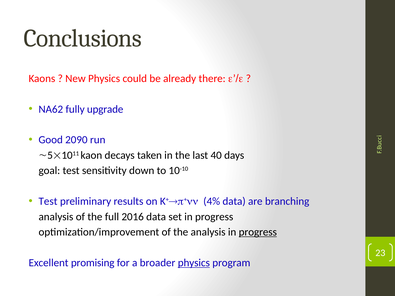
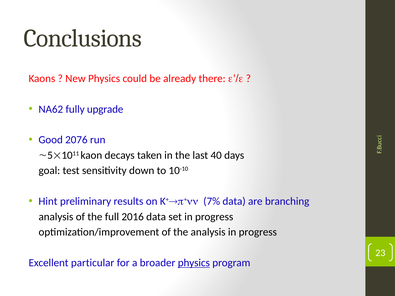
2090: 2090 -> 2076
Test at (48, 202): Test -> Hint
4%: 4% -> 7%
progress at (258, 232) underline: present -> none
promising: promising -> particular
